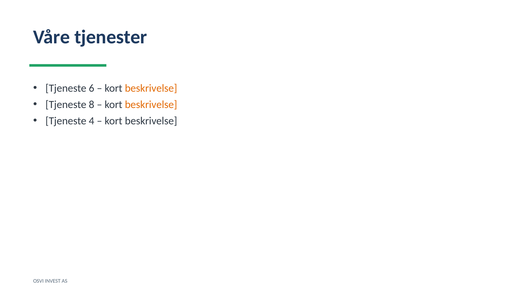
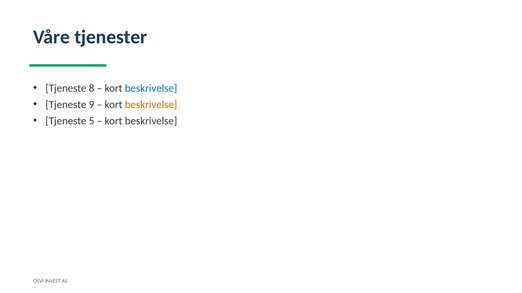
6: 6 -> 8
beskrivelse at (151, 88) colour: orange -> blue
8: 8 -> 9
4: 4 -> 5
